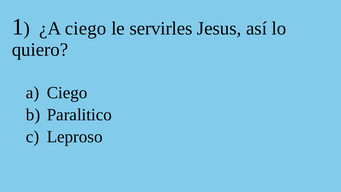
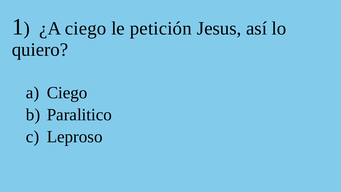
servirles: servirles -> petición
